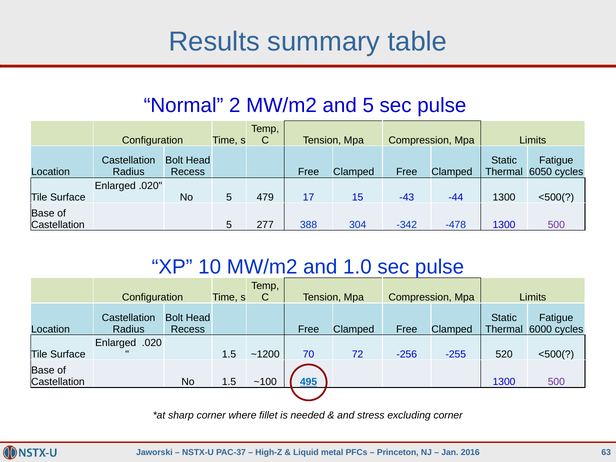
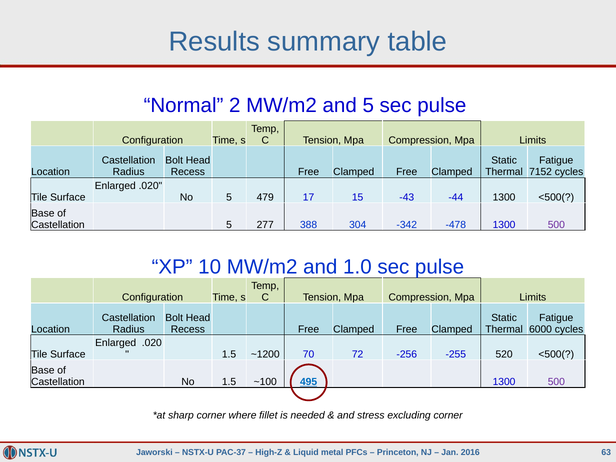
6050: 6050 -> 7152
